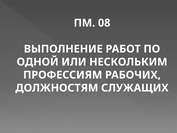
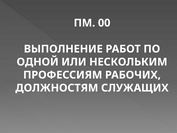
08: 08 -> 00
